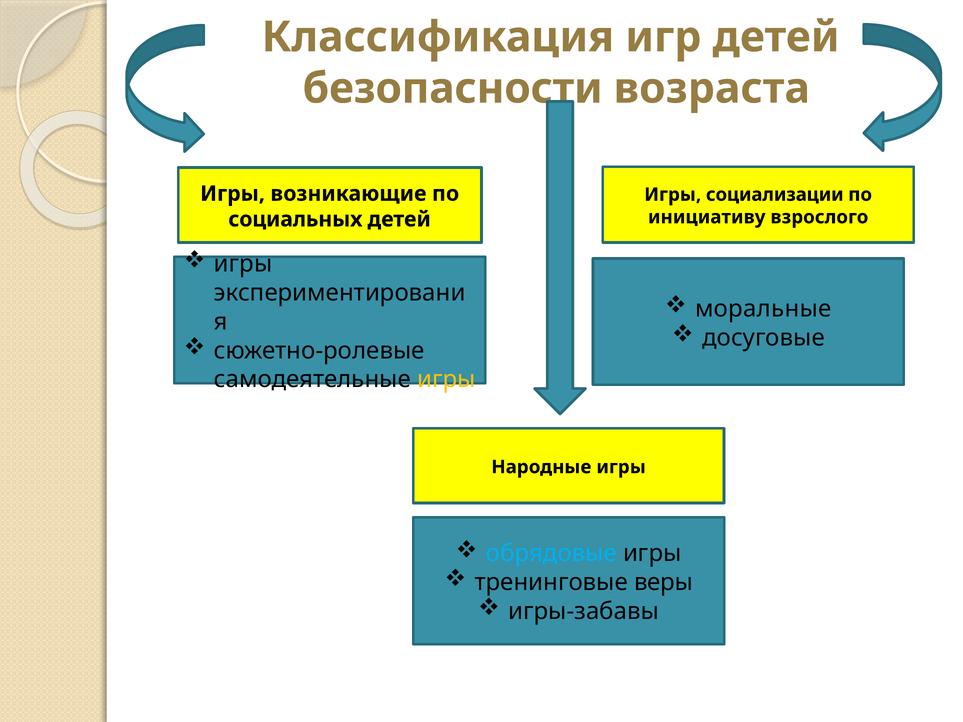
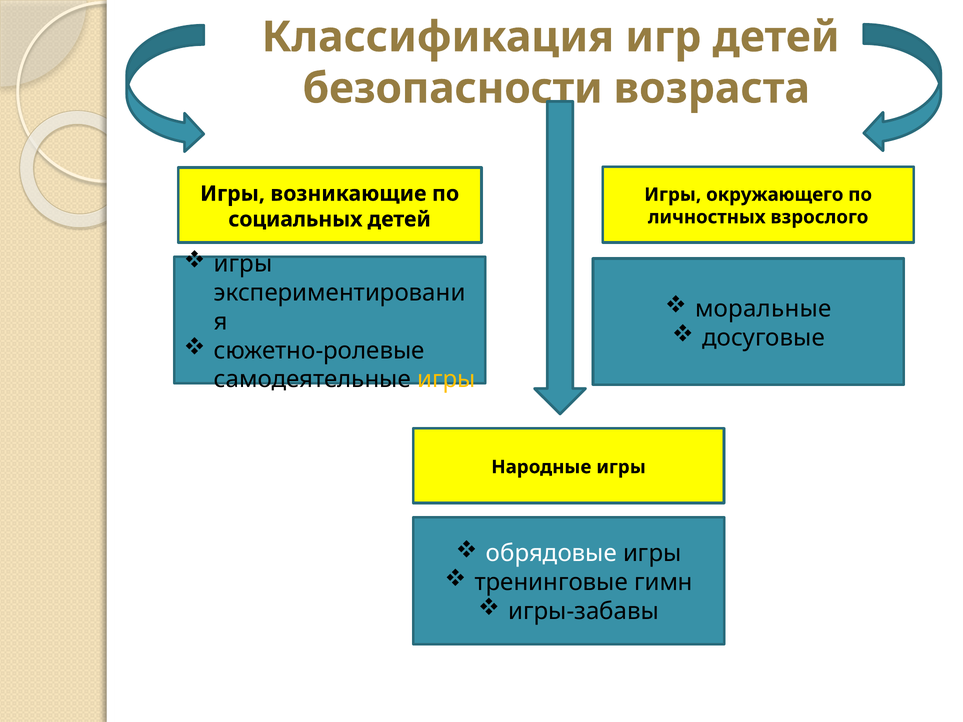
социализации: социализации -> окружающего
инициативу: инициативу -> личностных
обрядовые colour: light blue -> white
веры: веры -> гимн
